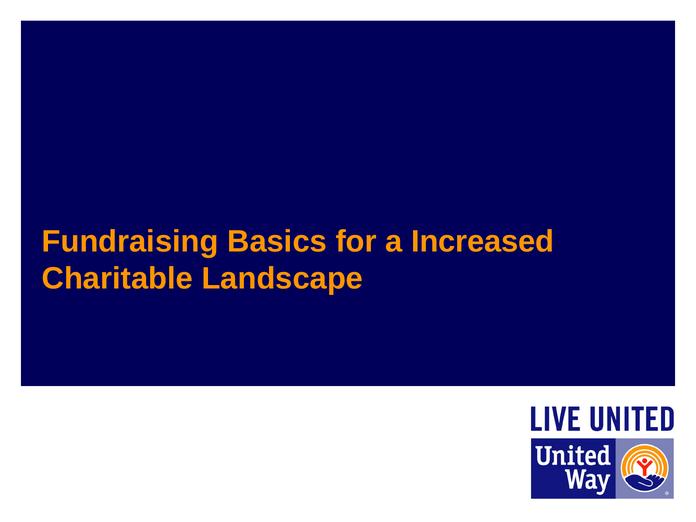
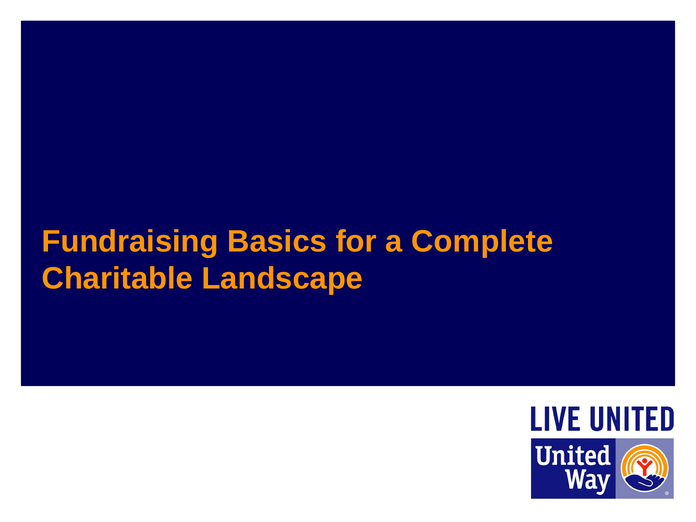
Increased: Increased -> Complete
